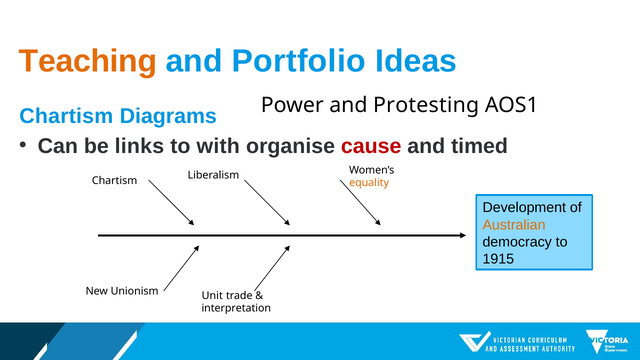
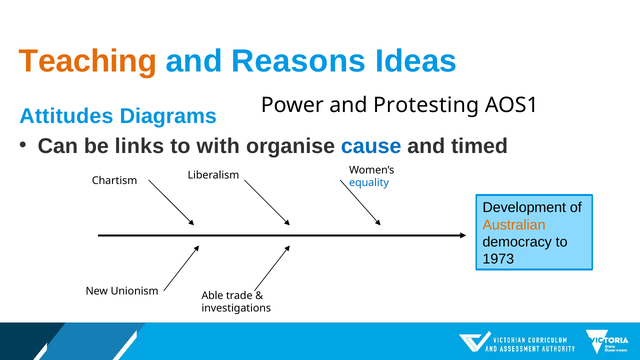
Portfolio: Portfolio -> Reasons
Chartism at (66, 116): Chartism -> Attitudes
cause colour: red -> blue
equality colour: orange -> blue
1915: 1915 -> 1973
Unit: Unit -> Able
interpretation: interpretation -> investigations
